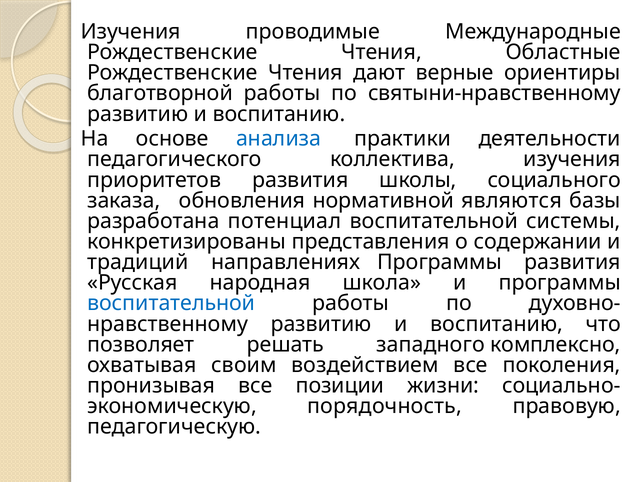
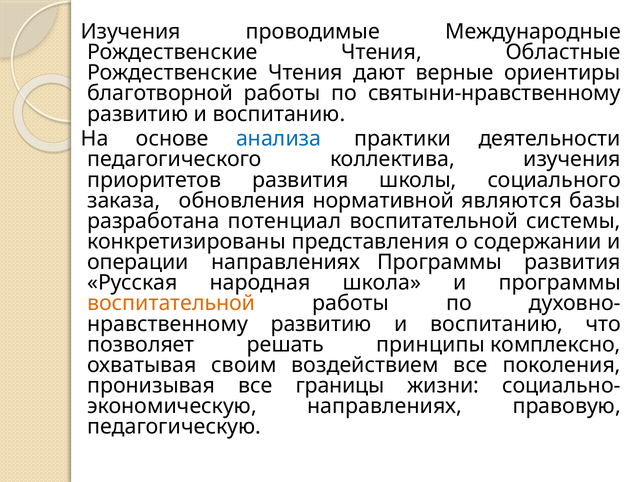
традиций: традиций -> операции
воспитательной at (171, 303) colour: blue -> orange
западного: западного -> принципы
позиции: позиции -> границы
порядочность at (385, 406): порядочность -> направлениях
